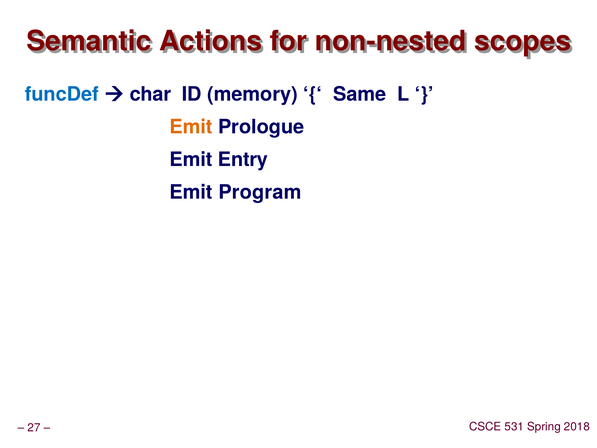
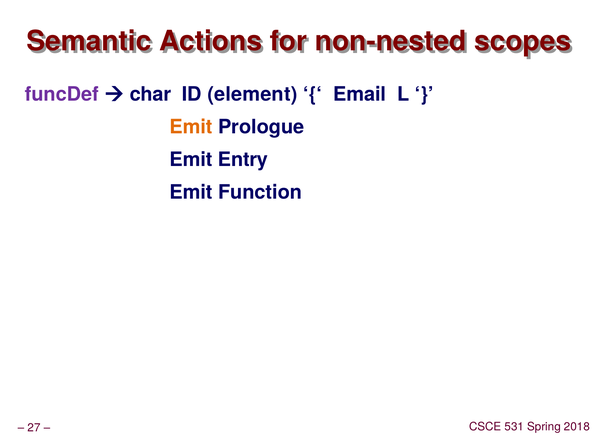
funcDef colour: blue -> purple
memory: memory -> element
Same: Same -> Email
Program: Program -> Function
